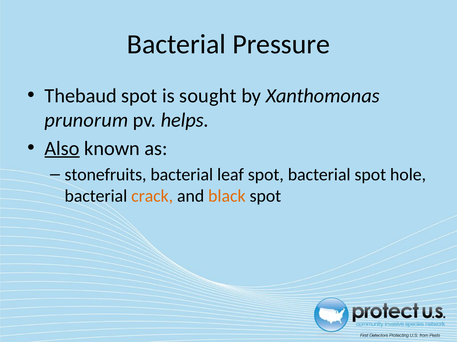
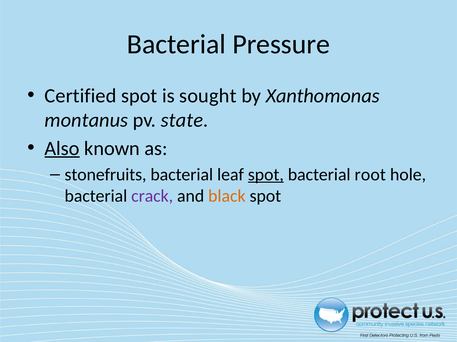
Thebaud: Thebaud -> Certified
prunorum: prunorum -> montanus
helps: helps -> state
spot at (266, 175) underline: none -> present
bacterial spot: spot -> root
crack colour: orange -> purple
